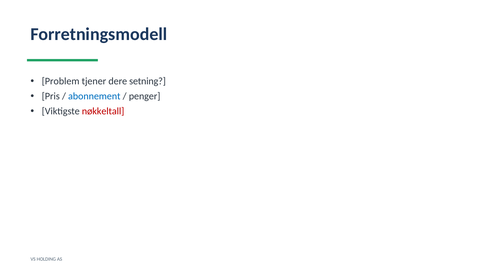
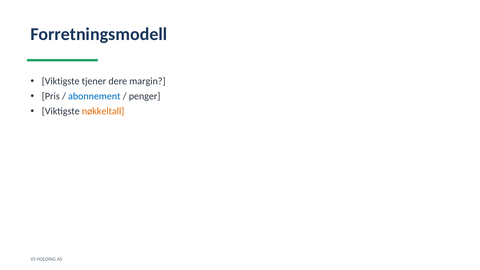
Problem at (61, 81): Problem -> Viktigste
setning: setning -> margin
nøkkeltall colour: red -> orange
